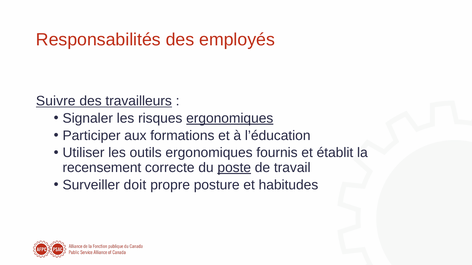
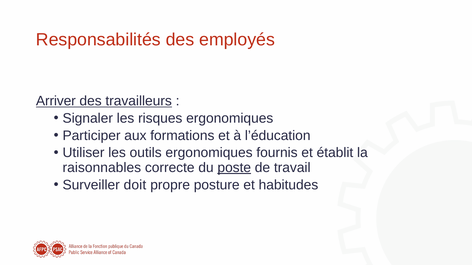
Suivre: Suivre -> Arriver
ergonomiques at (230, 118) underline: present -> none
recensement: recensement -> raisonnables
